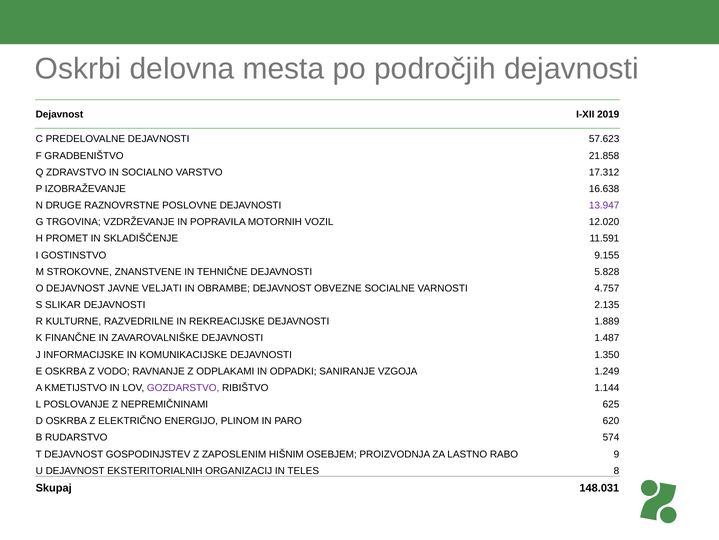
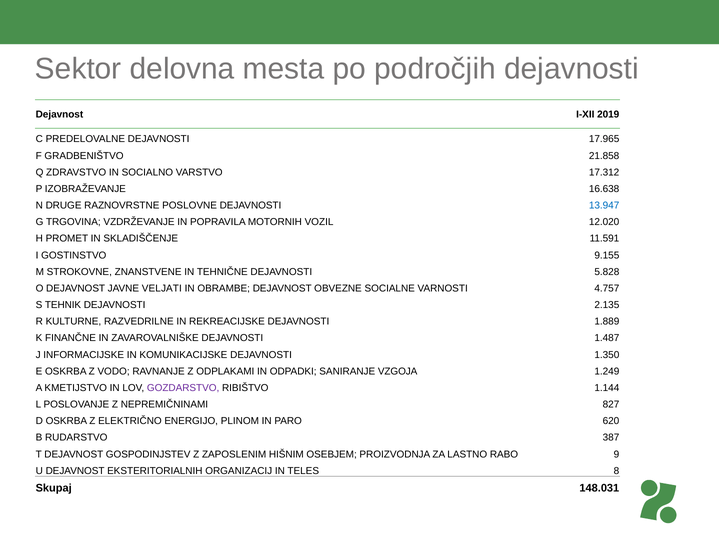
Oskrbi: Oskrbi -> Sektor
57.623: 57.623 -> 17.965
13.947 colour: purple -> blue
SLIKAR: SLIKAR -> TEHNIK
625: 625 -> 827
574: 574 -> 387
